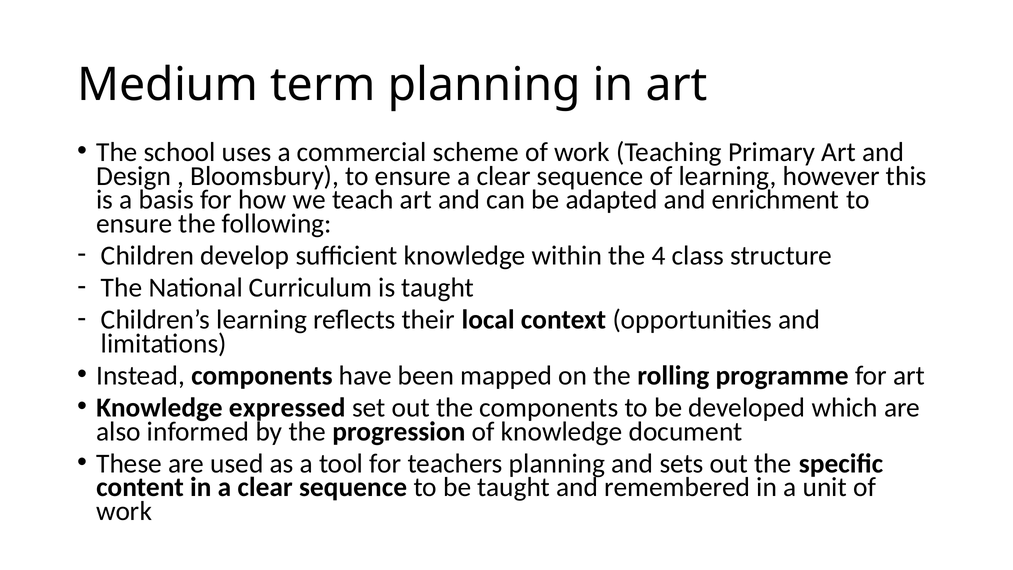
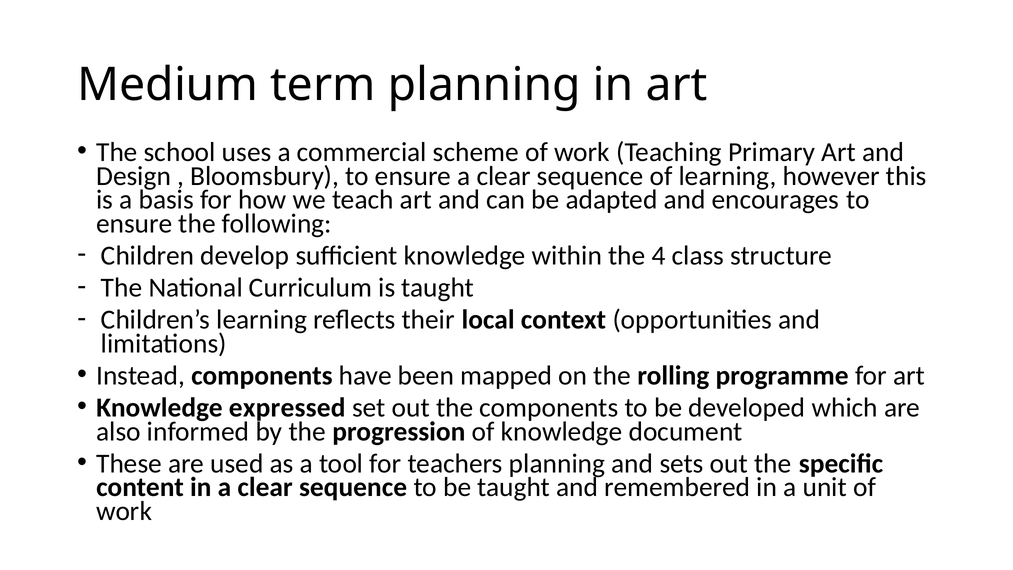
enrichment: enrichment -> encourages
